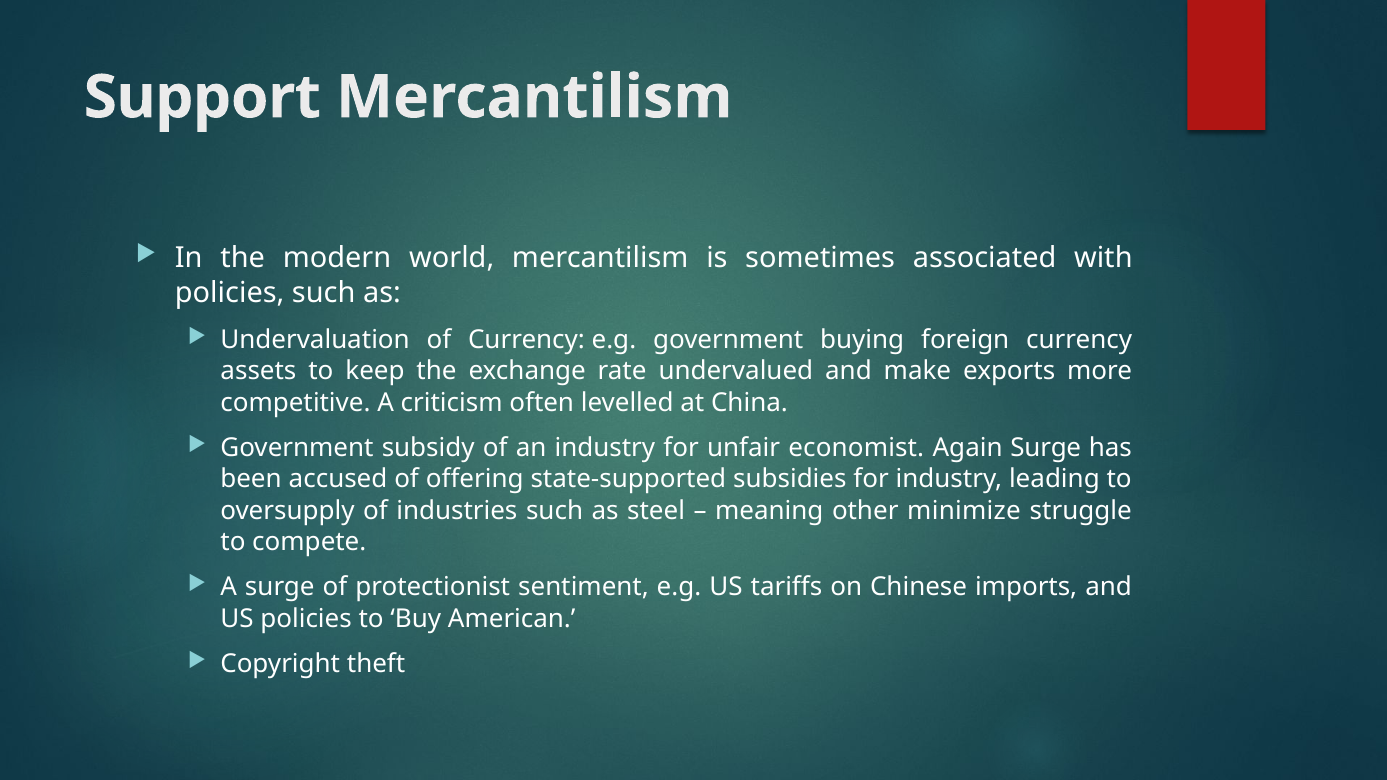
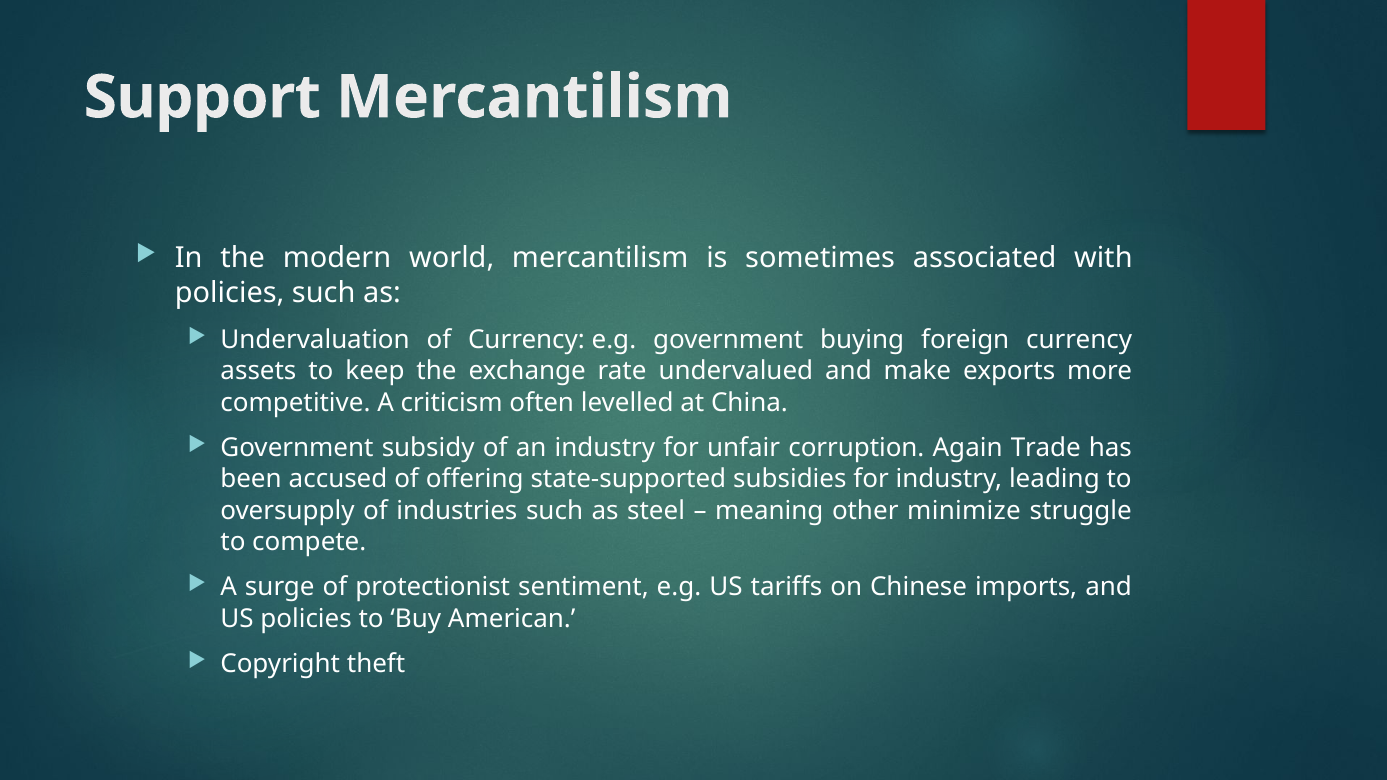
economist: economist -> corruption
Again Surge: Surge -> Trade
